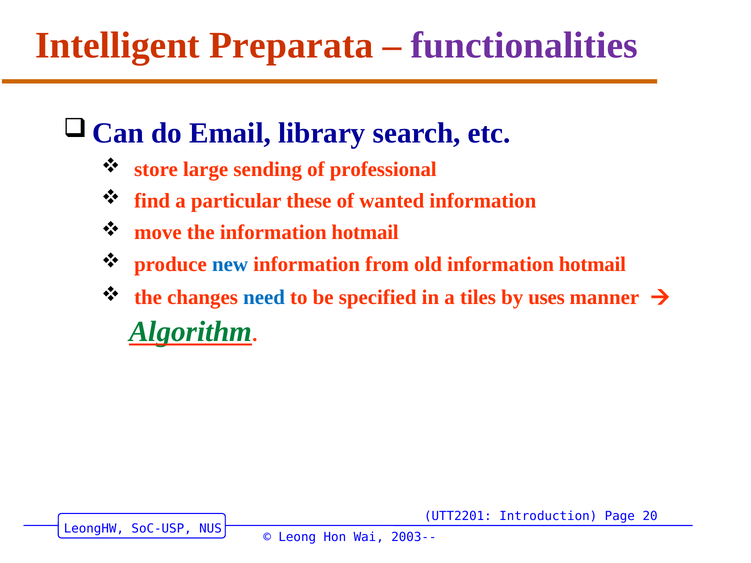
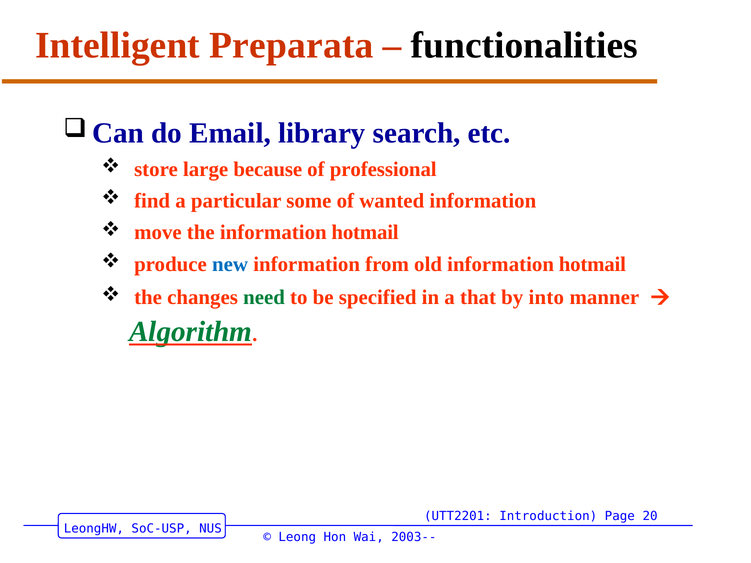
functionalities colour: purple -> black
sending: sending -> because
these: these -> some
need colour: blue -> green
tiles: tiles -> that
uses: uses -> into
